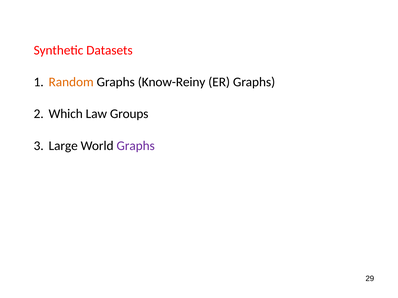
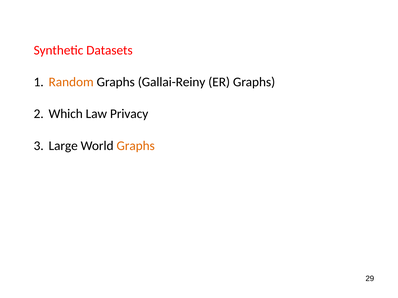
Know-Reiny: Know-Reiny -> Gallai-Reiny
Groups: Groups -> Privacy
Graphs at (136, 146) colour: purple -> orange
